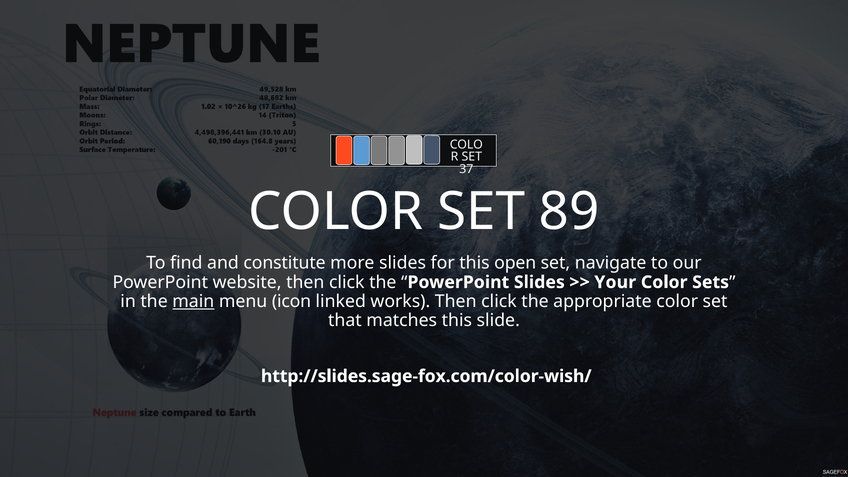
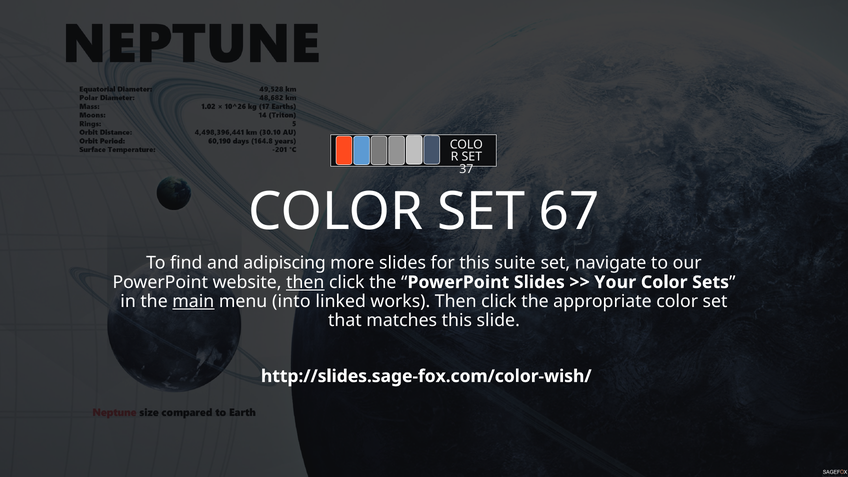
89: 89 -> 67
constitute: constitute -> adipiscing
open: open -> suite
then at (305, 282) underline: none -> present
icon: icon -> into
